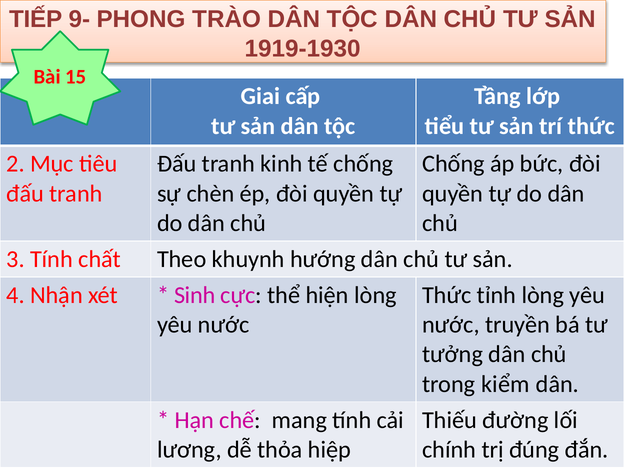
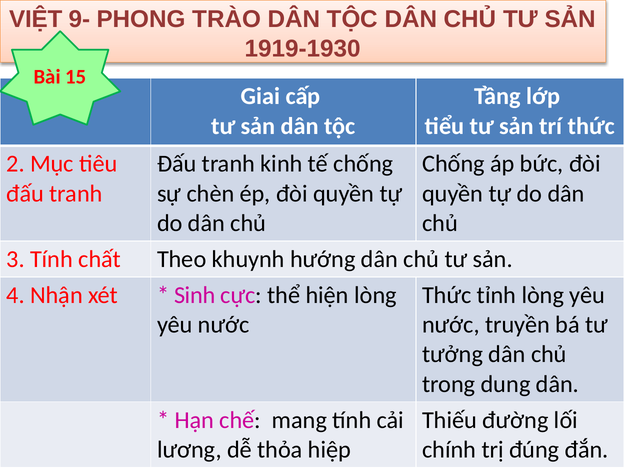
TIẾP: TIẾP -> VIỆT
kiểm: kiểm -> dung
